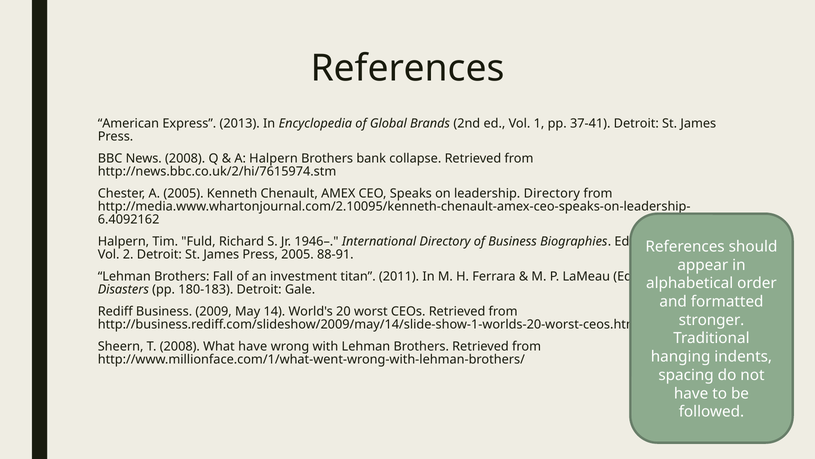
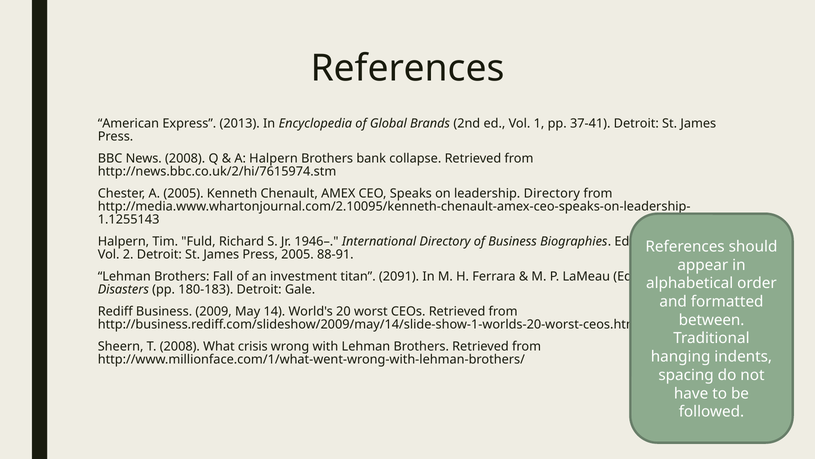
6.4092162: 6.4092162 -> 1.1255143
2011: 2011 -> 2091
stronger: stronger -> between
What have: have -> crisis
